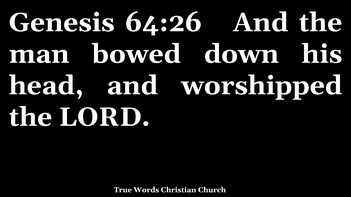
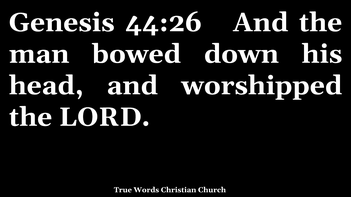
64:26: 64:26 -> 44:26
